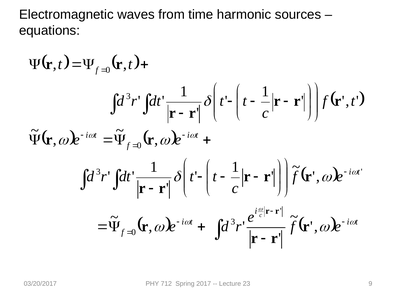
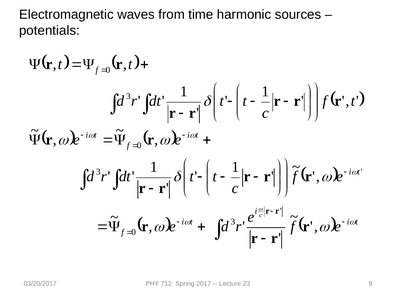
equations: equations -> potentials
